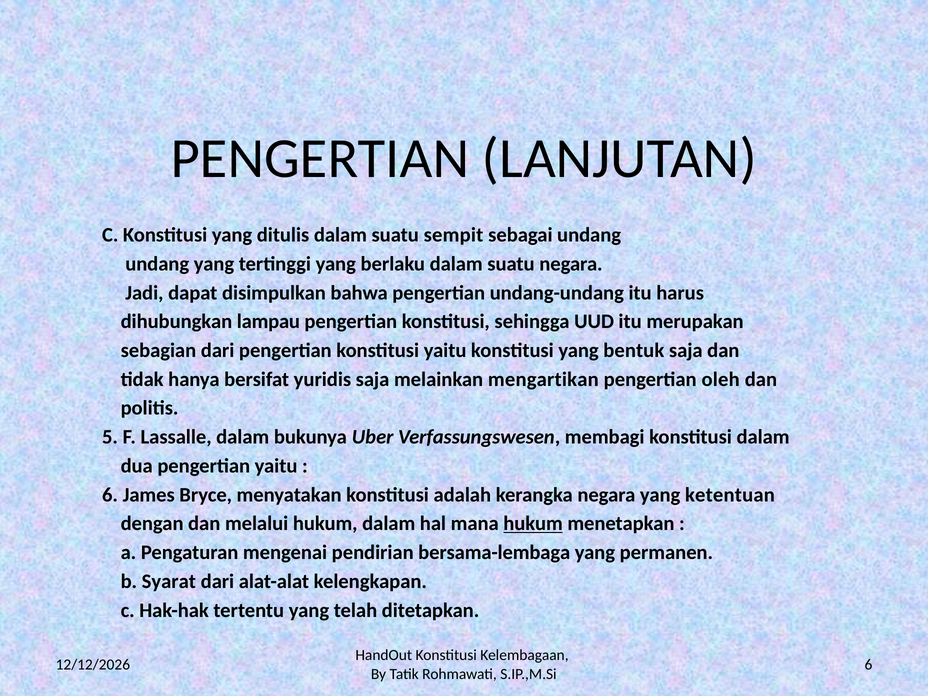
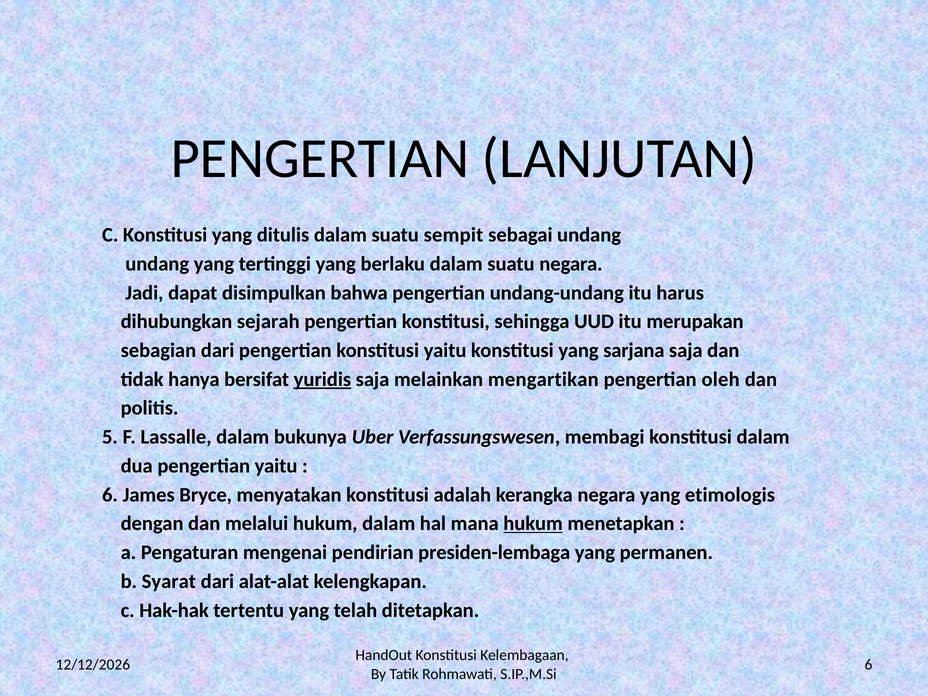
lampau: lampau -> sejarah
bentuk: bentuk -> sarjana
yuridis underline: none -> present
ketentuan: ketentuan -> etimologis
bersama-lembaga: bersama-lembaga -> presiden-lembaga
